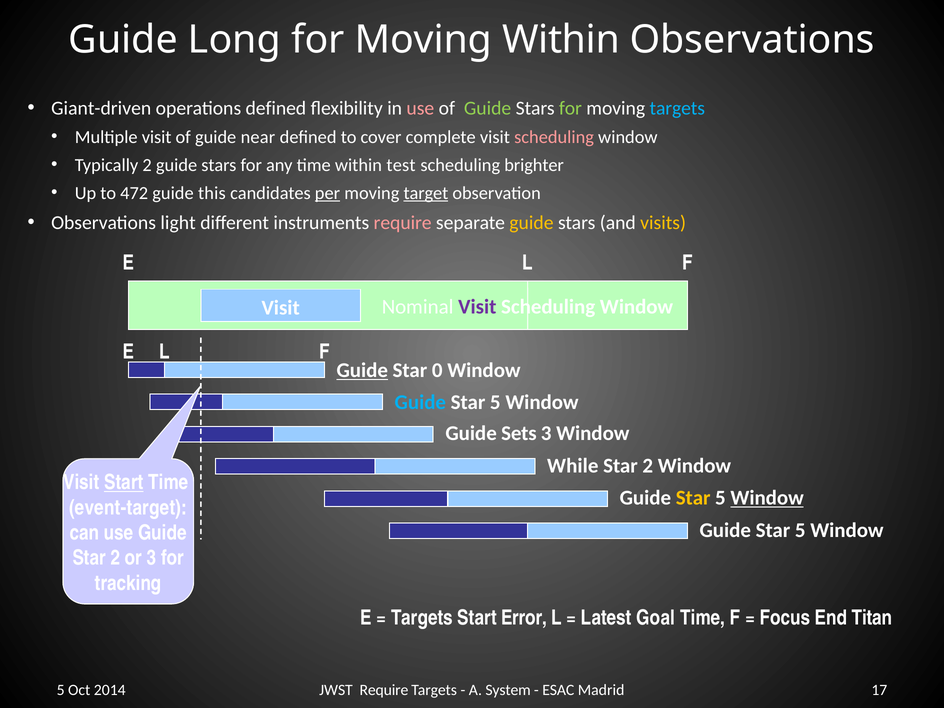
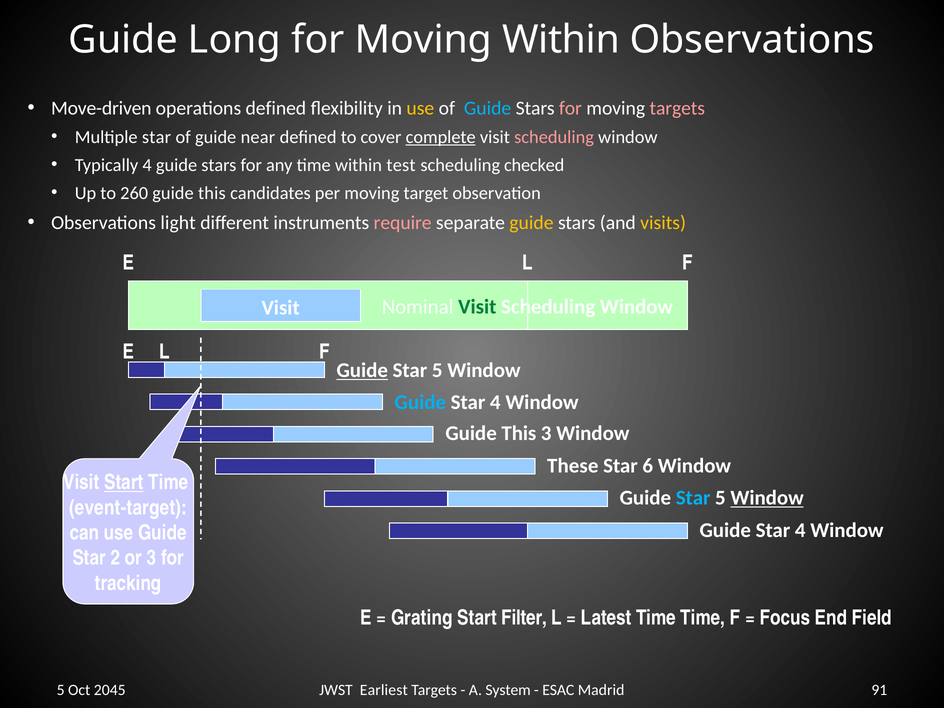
Giant-driven: Giant-driven -> Move-driven
use at (420, 108) colour: pink -> yellow
Guide at (488, 108) colour: light green -> light blue
for at (570, 108) colour: light green -> pink
targets at (677, 108) colour: light blue -> pink
Multiple visit: visit -> star
complete underline: none -> present
Typically 2: 2 -> 4
brighter: brighter -> checked
472: 472 -> 260
per underline: present -> none
target underline: present -> none
Visit at (477, 307) colour: purple -> green
0 at (437, 371): 0 -> 5
5 at (495, 402): 5 -> 4
Sets at (519, 433): Sets -> This
While: While -> These
2 at (648, 466): 2 -> 6
Star at (693, 498) colour: yellow -> light blue
5 at (800, 530): 5 -> 4
Targets at (422, 618): Targets -> Grating
Error: Error -> Filter
Latest Goal: Goal -> Time
Titan: Titan -> Field
JWST Require: Require -> Earliest
17: 17 -> 91
2014: 2014 -> 2045
